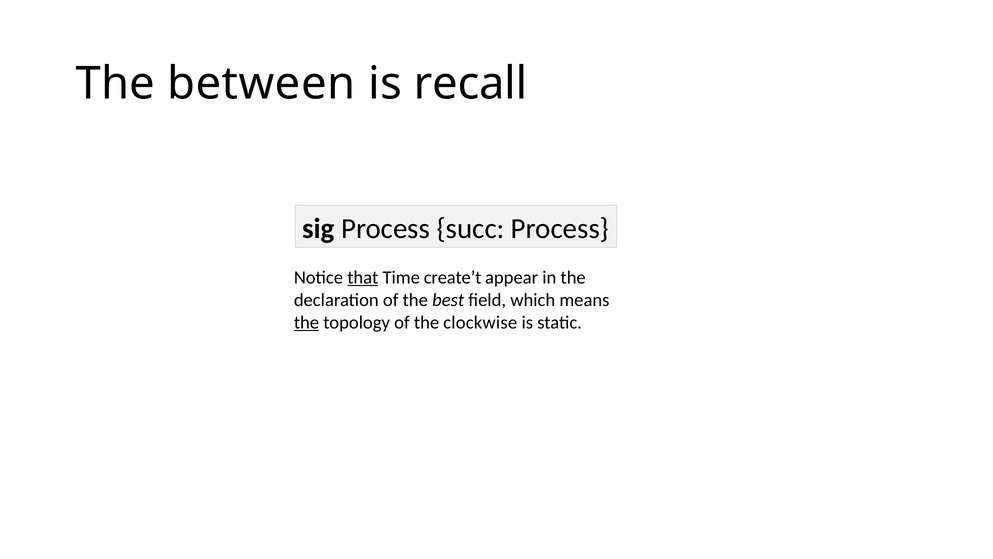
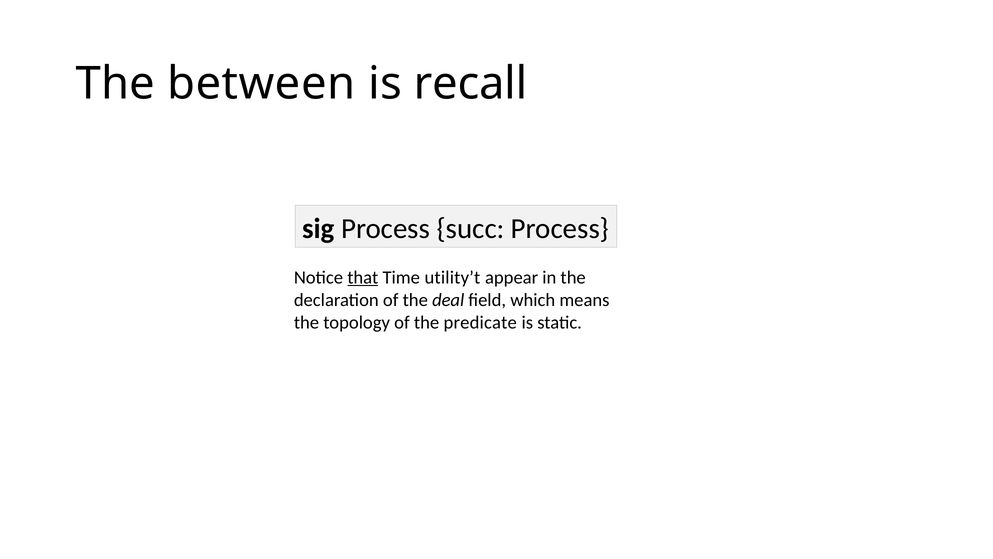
create’t: create’t -> utility’t
best: best -> deal
the at (307, 322) underline: present -> none
clockwise: clockwise -> predicate
